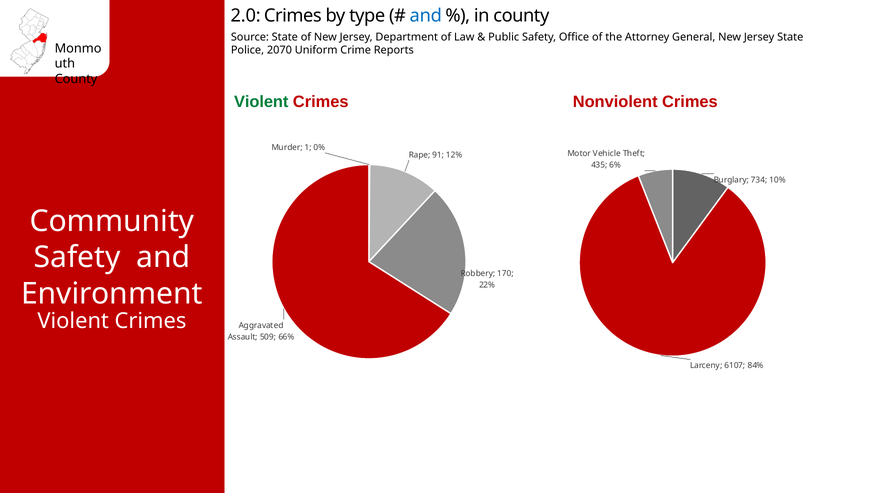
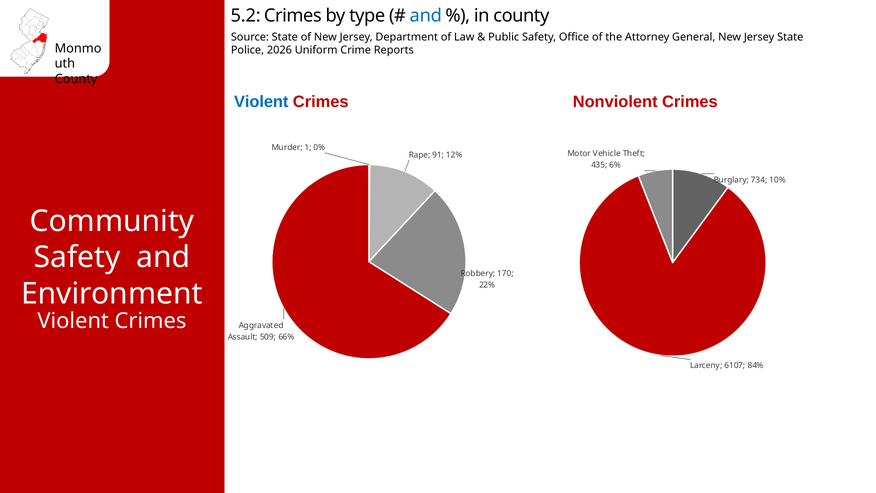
2.0: 2.0 -> 5.2
2070: 2070 -> 2026
Violent at (261, 102) colour: green -> blue
